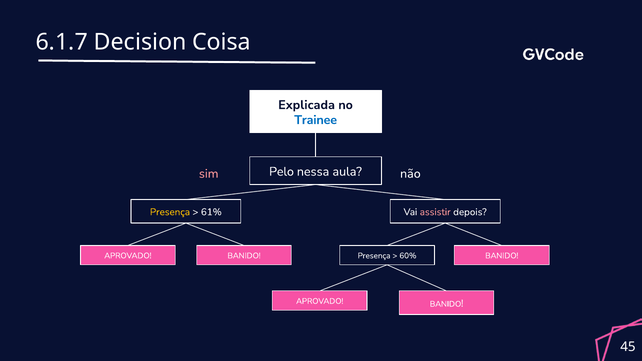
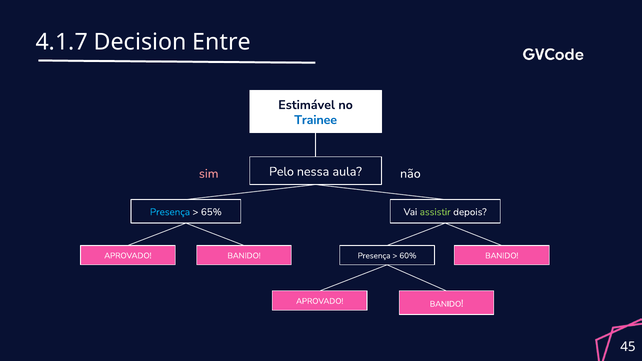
6.1.7: 6.1.7 -> 4.1.7
Coisa: Coisa -> Entre
Explicada: Explicada -> Estimável
Presença at (170, 212) colour: yellow -> light blue
61%: 61% -> 65%
assistir colour: pink -> light green
